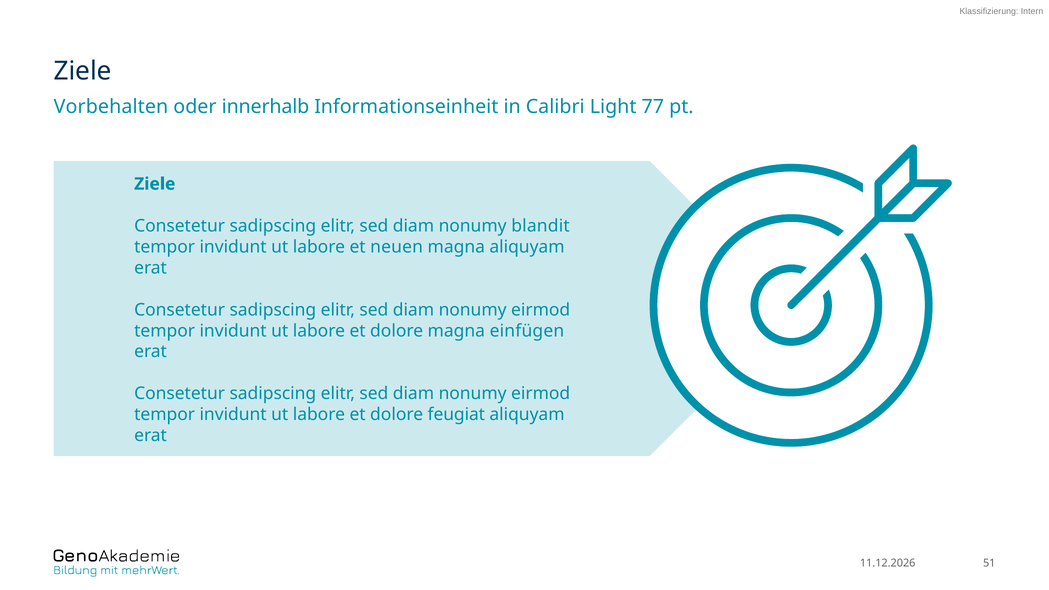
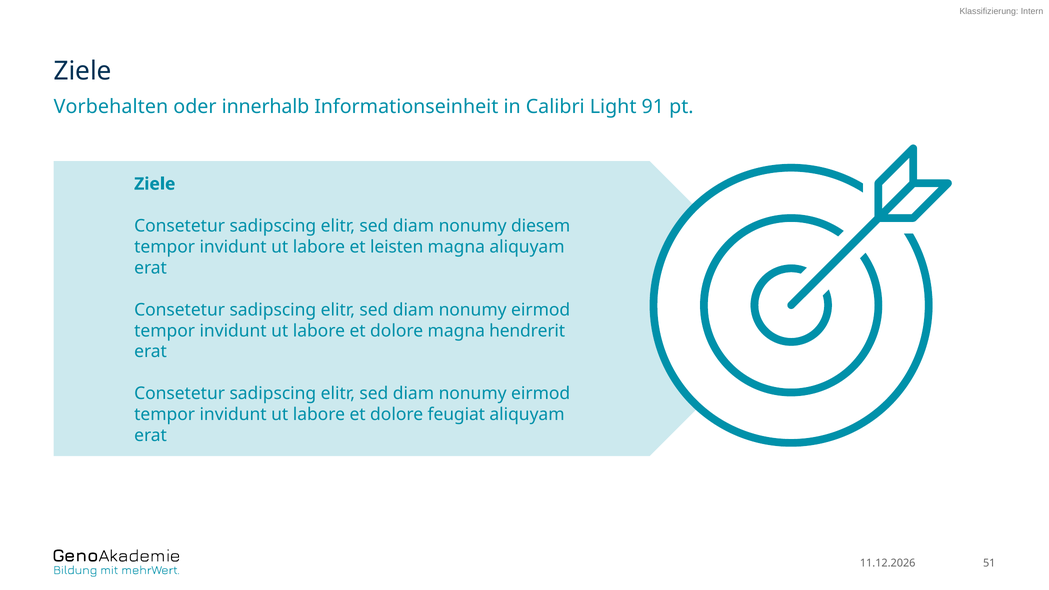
77: 77 -> 91
blandit: blandit -> diesem
neuen: neuen -> leisten
einfügen: einfügen -> hendrerit
